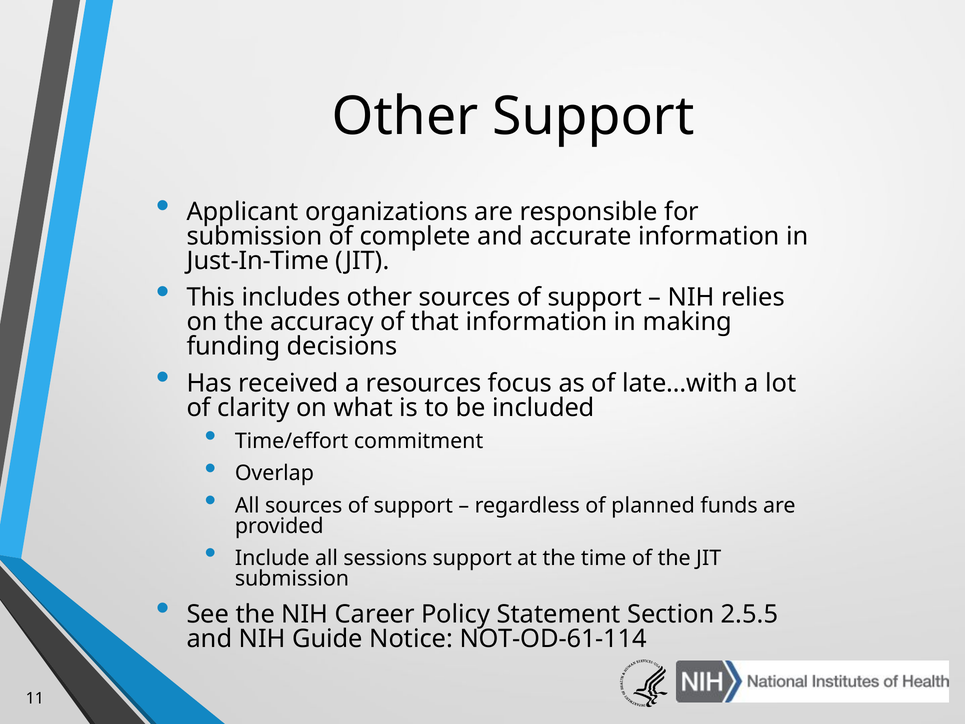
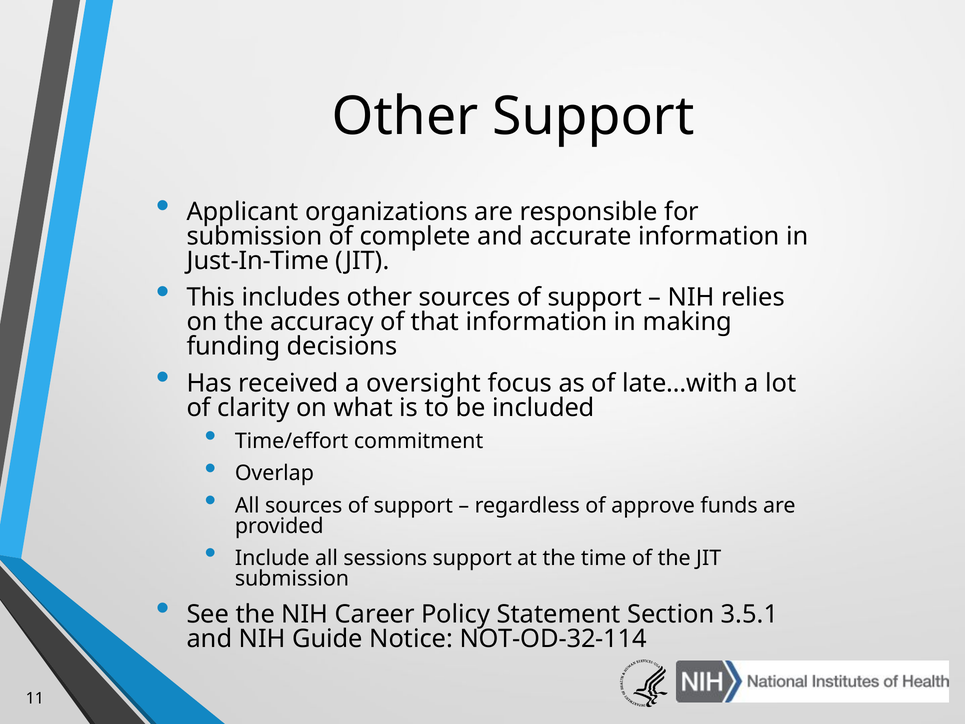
resources: resources -> oversight
planned: planned -> approve
2.5.5: 2.5.5 -> 3.5.1
NOT-OD-61-114: NOT-OD-61-114 -> NOT-OD-32-114
